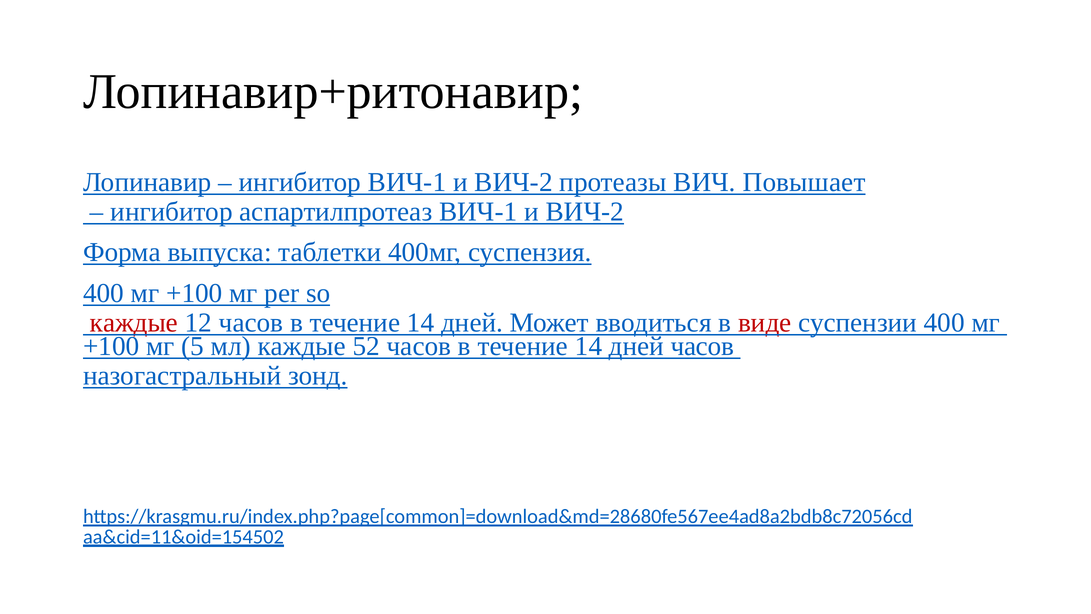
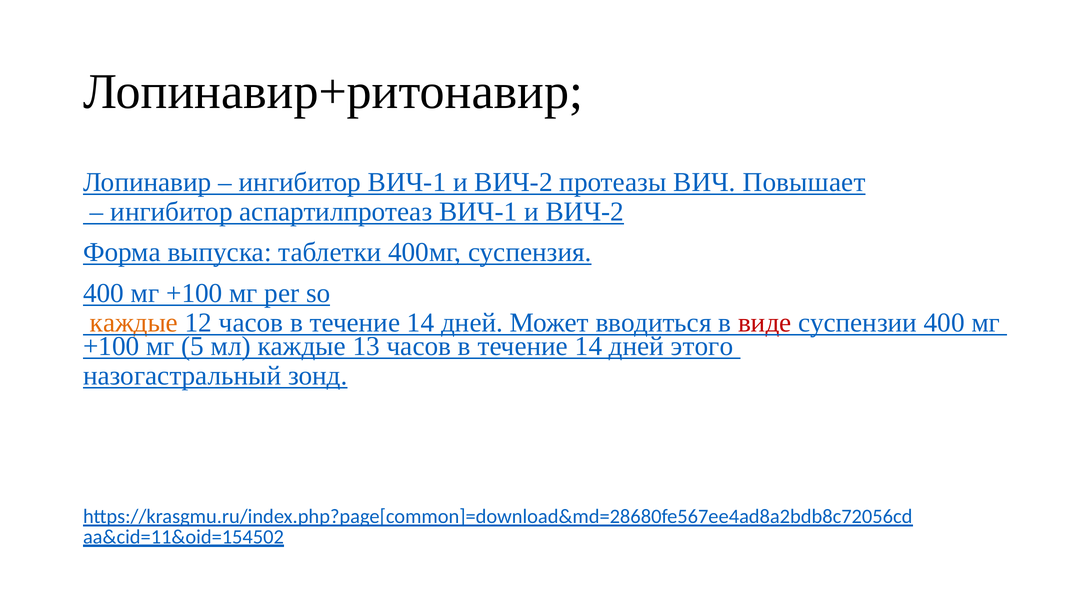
каждые at (134, 323) colour: red -> orange
52: 52 -> 13
дней часов: часов -> этого
